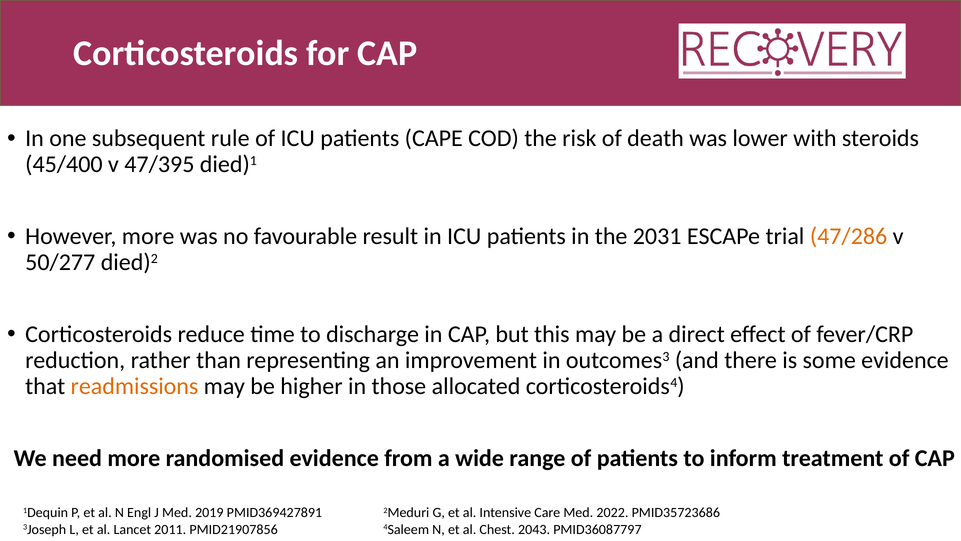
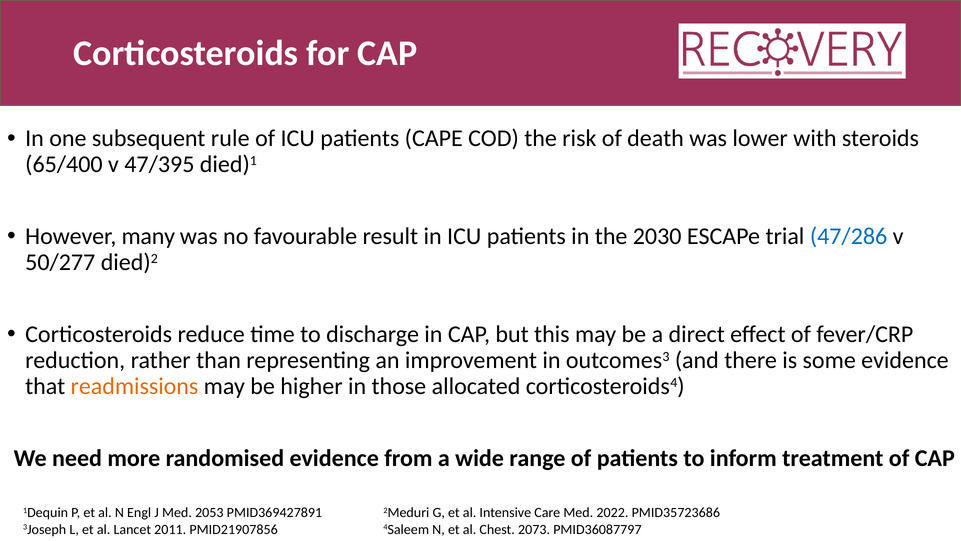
45/400: 45/400 -> 65/400
However more: more -> many
2031: 2031 -> 2030
47/286 colour: orange -> blue
2019: 2019 -> 2053
2043: 2043 -> 2073
